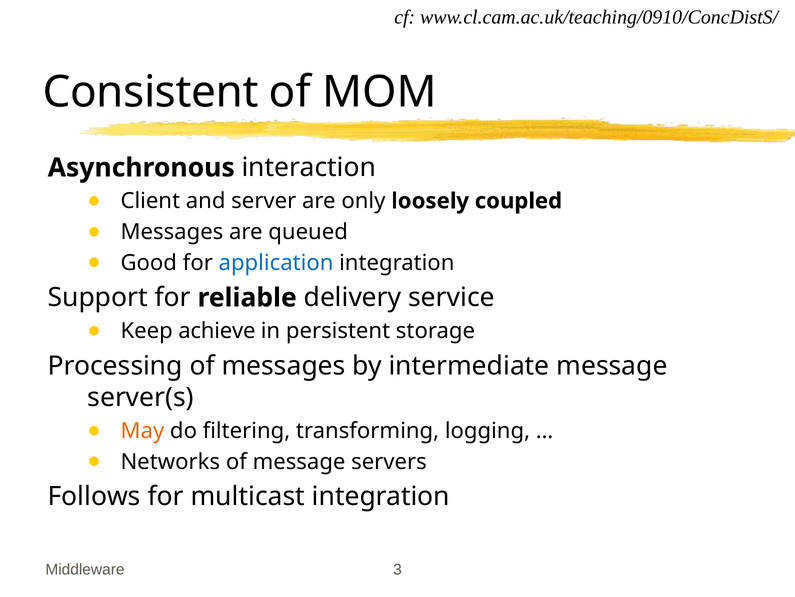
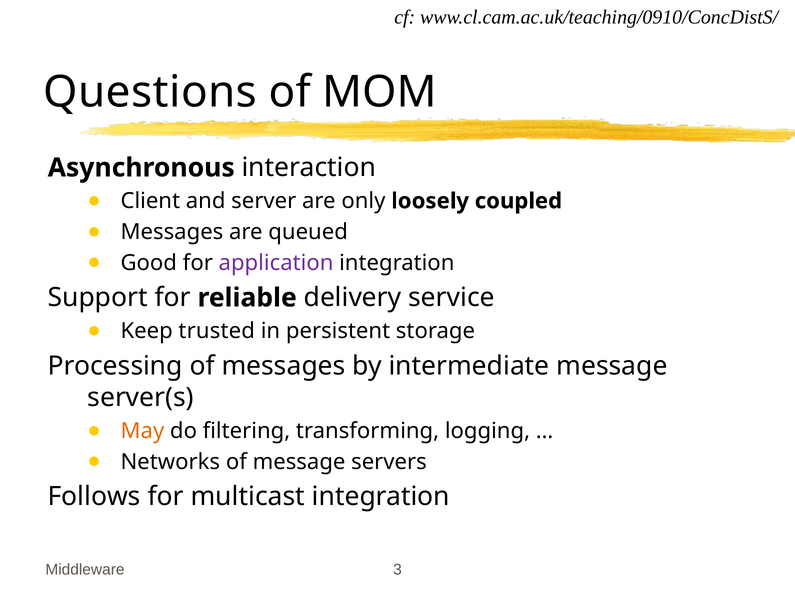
Consistent: Consistent -> Questions
application colour: blue -> purple
achieve: achieve -> trusted
